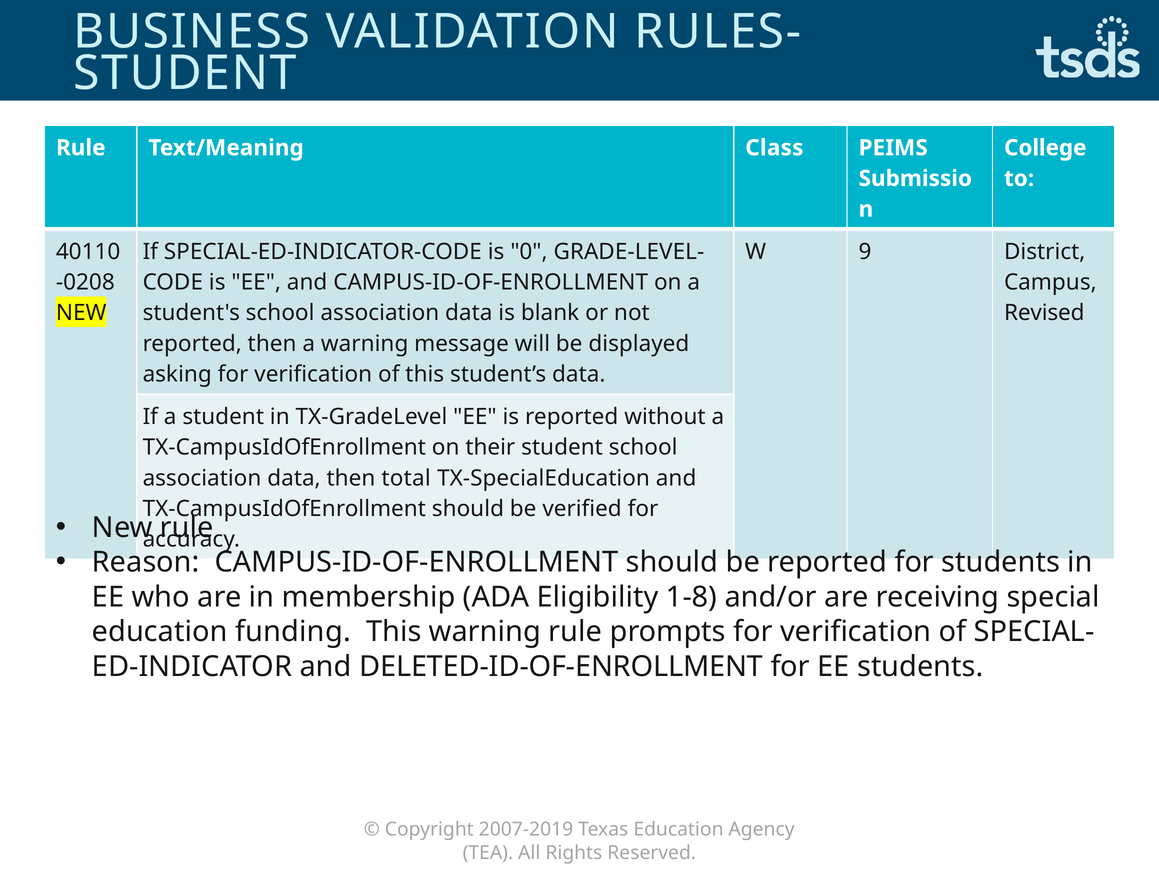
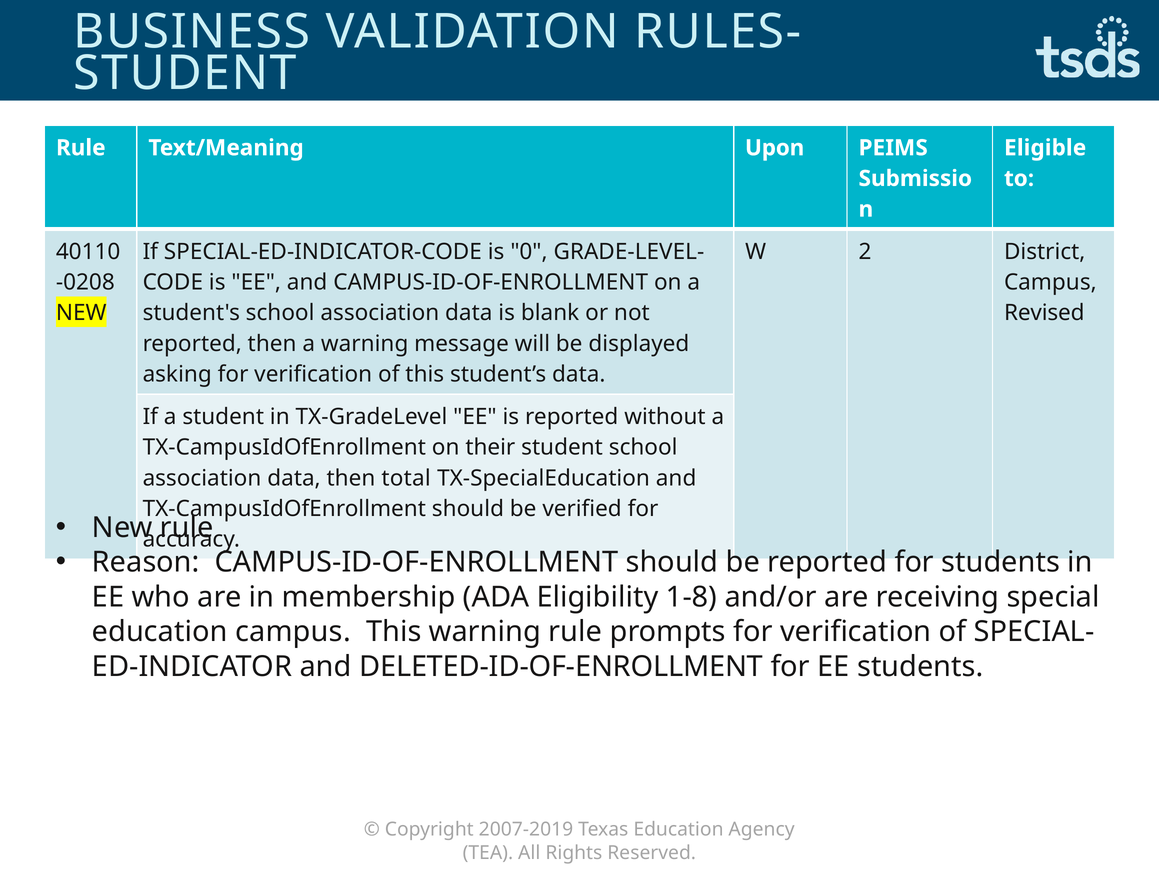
Class: Class -> Upon
College: College -> Eligible
9: 9 -> 2
education funding: funding -> campus
